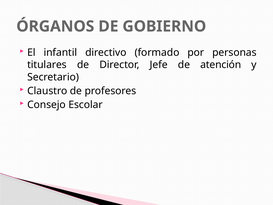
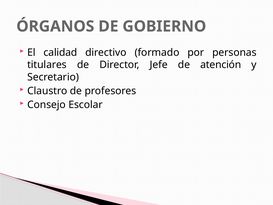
infantil: infantil -> calidad
